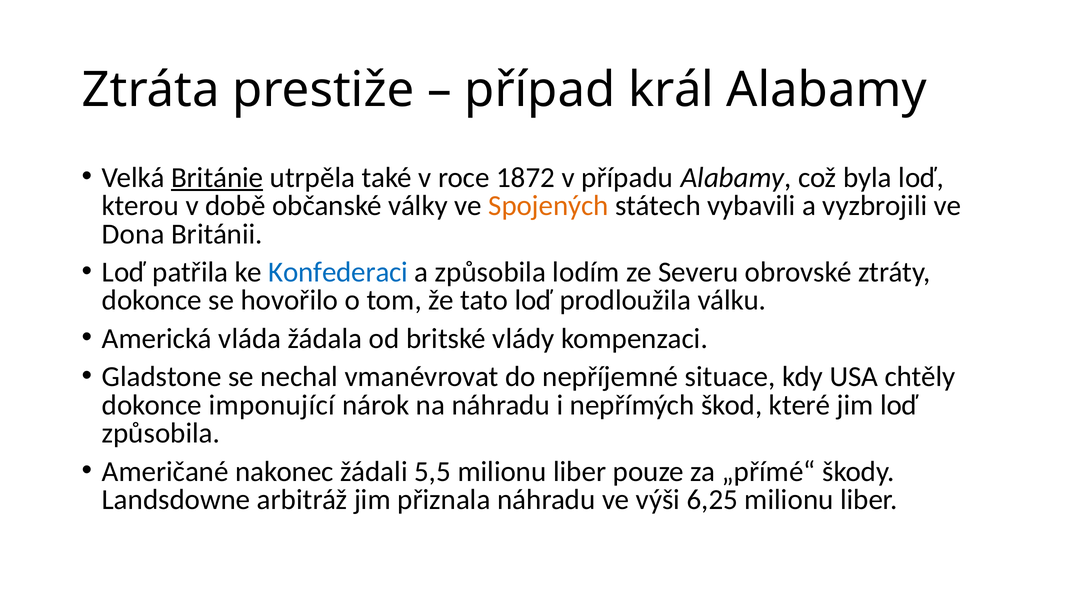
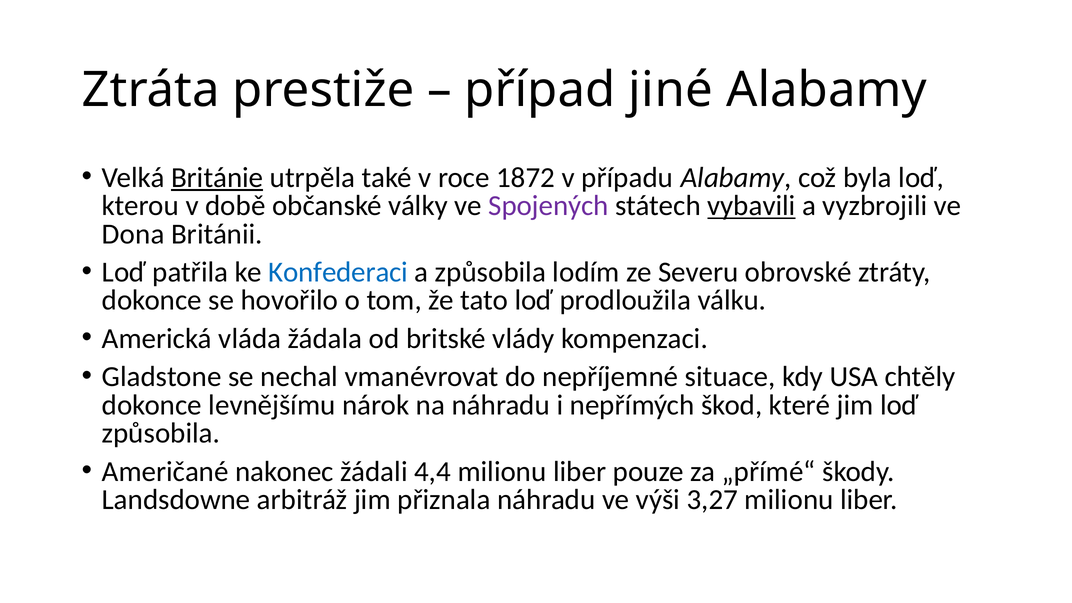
král: král -> jiné
Spojených colour: orange -> purple
vybavili underline: none -> present
imponující: imponující -> levnějšímu
5,5: 5,5 -> 4,4
6,25: 6,25 -> 3,27
